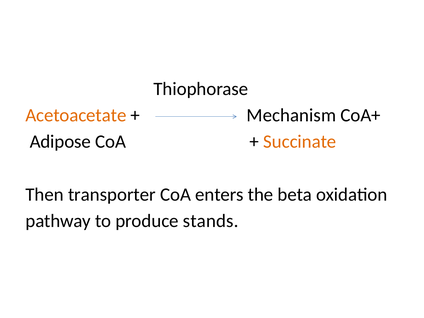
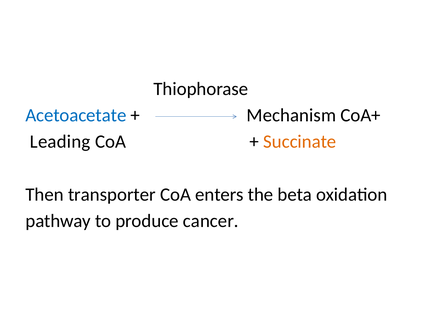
Acetoacetate colour: orange -> blue
Adipose: Adipose -> Leading
stands: stands -> cancer
